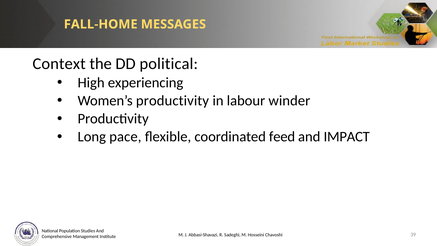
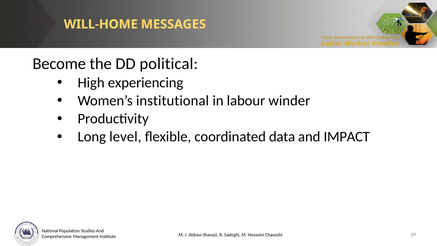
FALL-HOME: FALL-HOME -> WILL-HOME
Context: Context -> Become
Women’s productivity: productivity -> institutional
pace: pace -> level
feed: feed -> data
